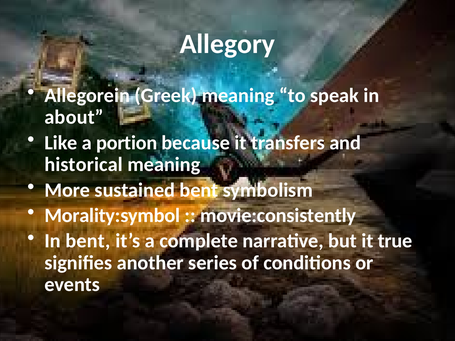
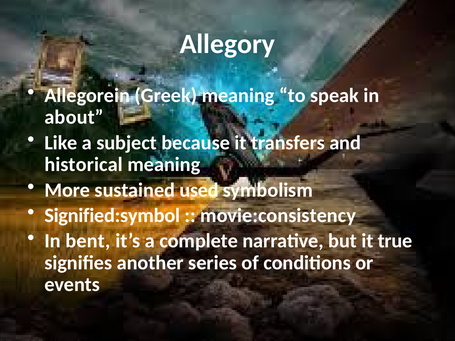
portion: portion -> subject
sustained bent: bent -> used
Morality:symbol: Morality:symbol -> Signified:symbol
movie:consistently: movie:consistently -> movie:consistency
